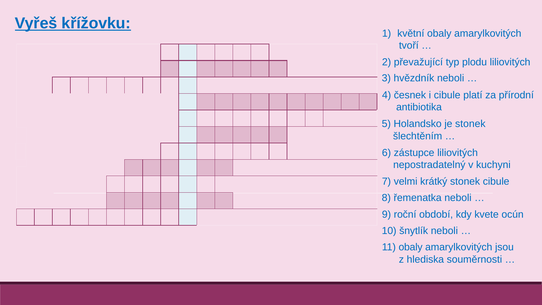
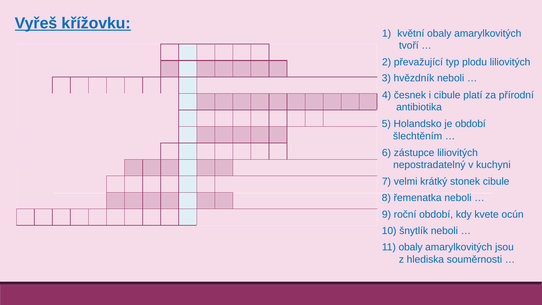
je stonek: stonek -> období
